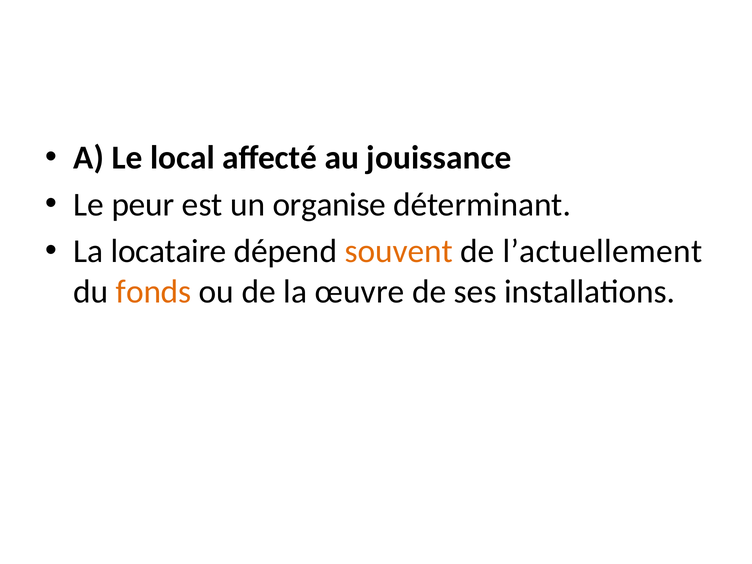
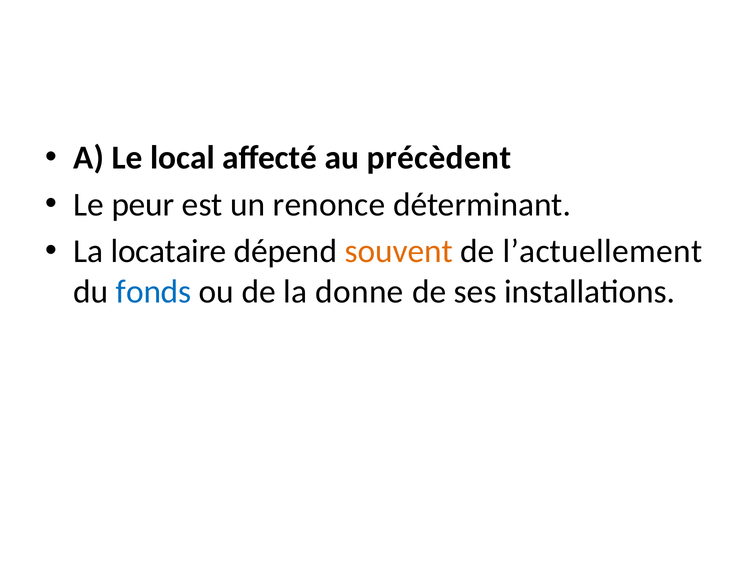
jouissance: jouissance -> précèdent
organise: organise -> renonce
fonds colour: orange -> blue
œuvre: œuvre -> donne
